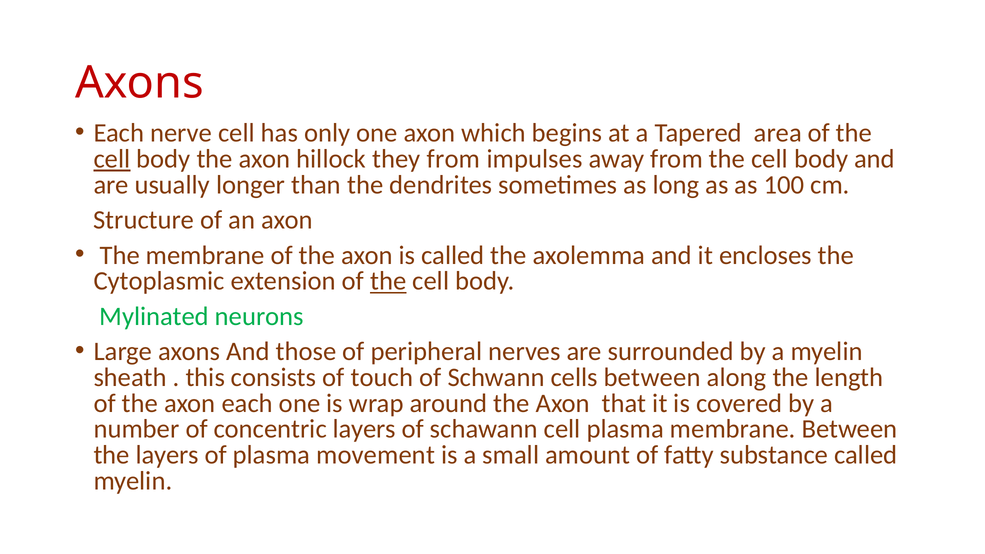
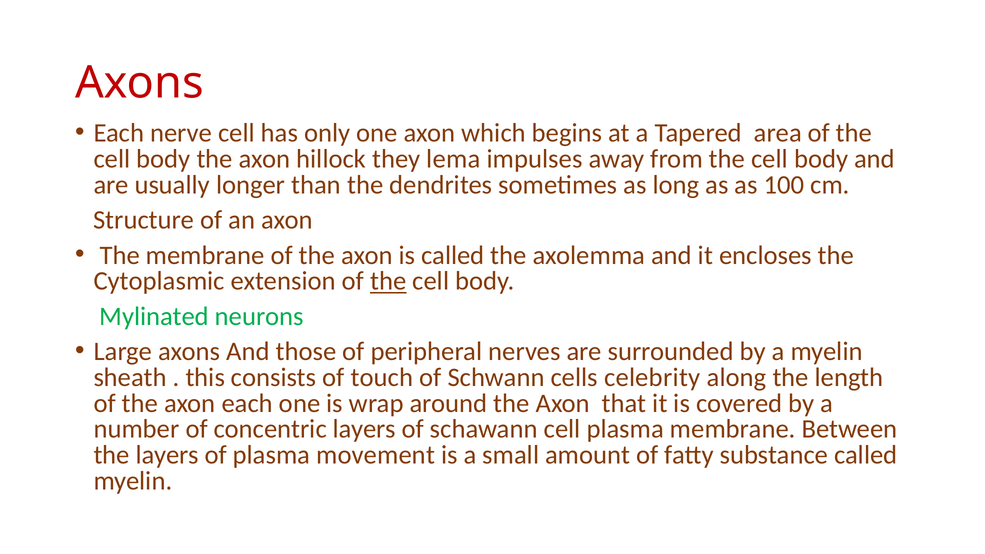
cell at (112, 159) underline: present -> none
they from: from -> lema
cells between: between -> celebrity
